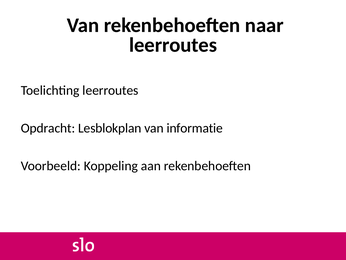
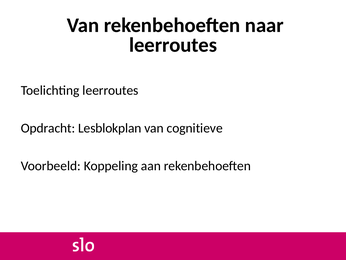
informatie: informatie -> cognitieve
